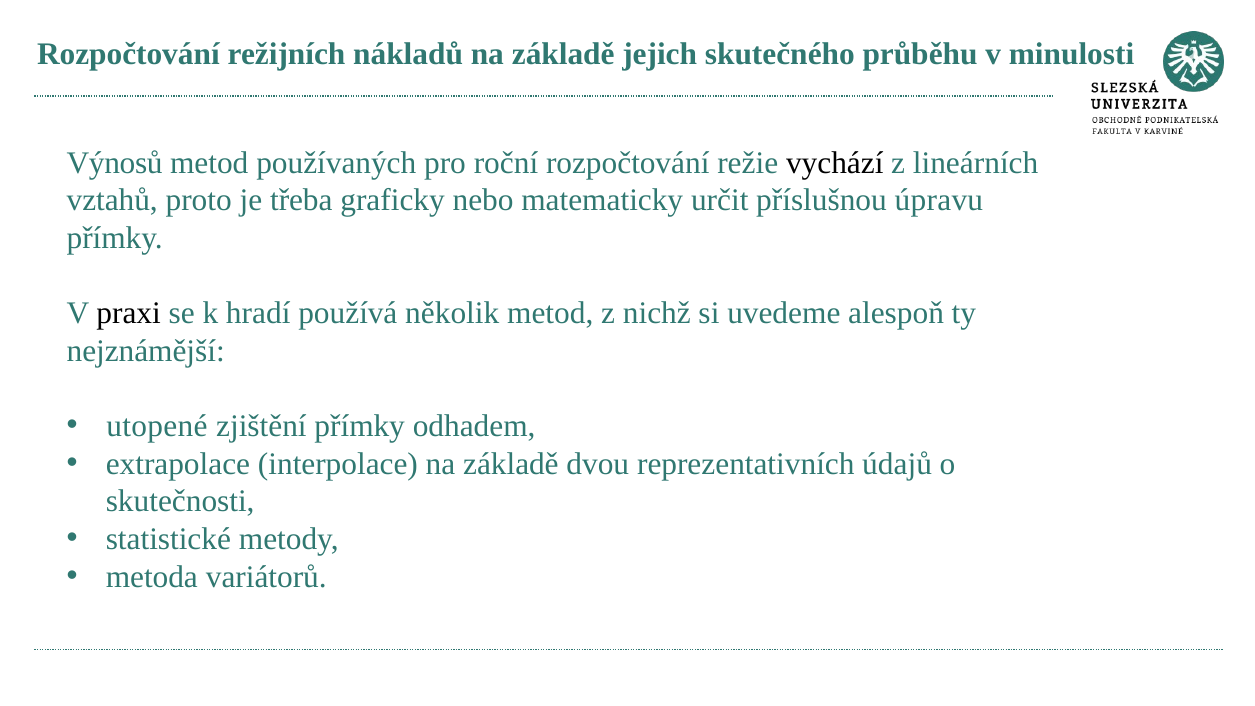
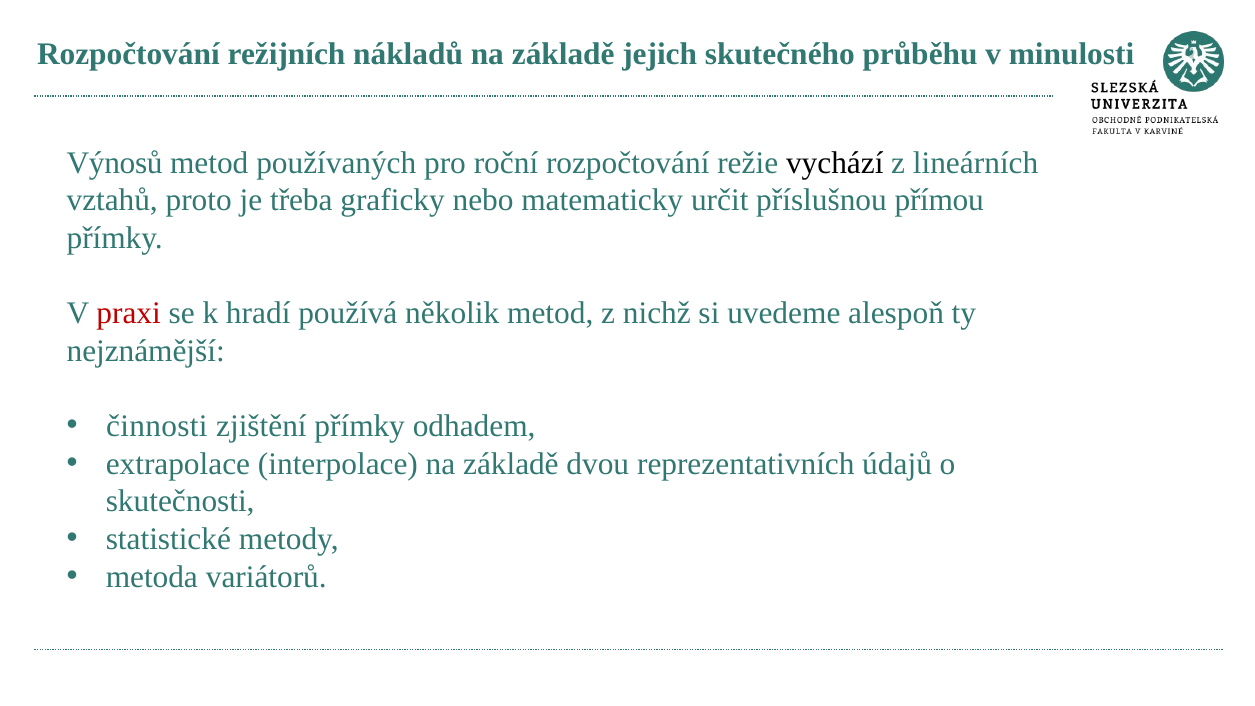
úpravu: úpravu -> přímou
praxi colour: black -> red
utopené: utopené -> činnosti
